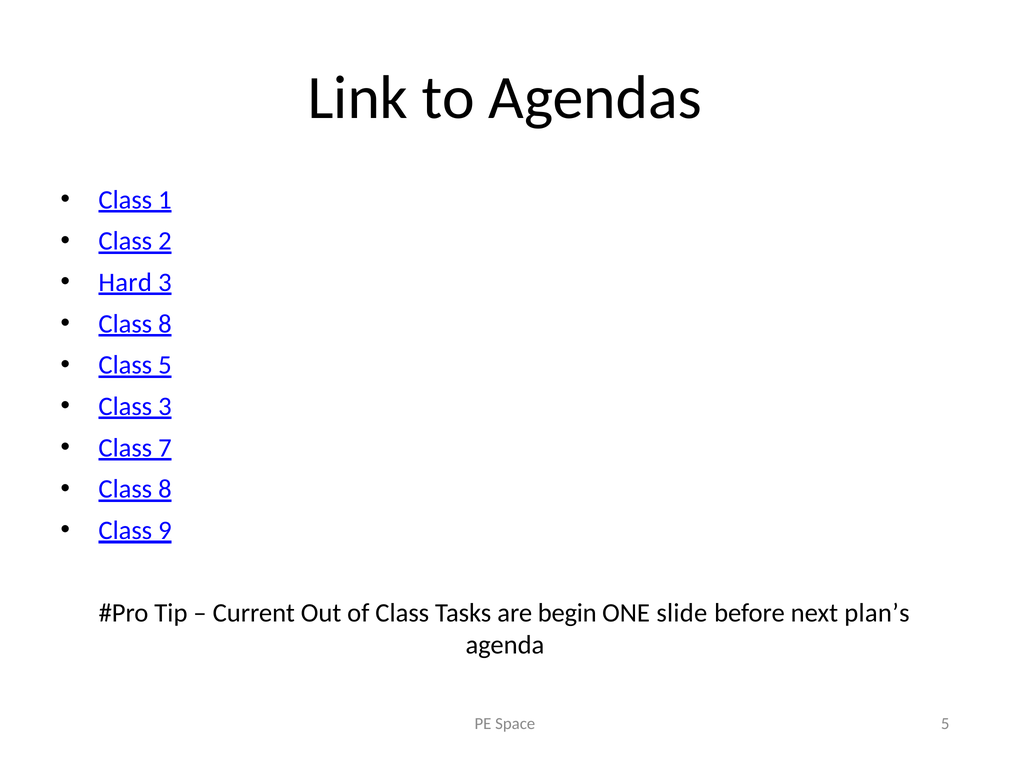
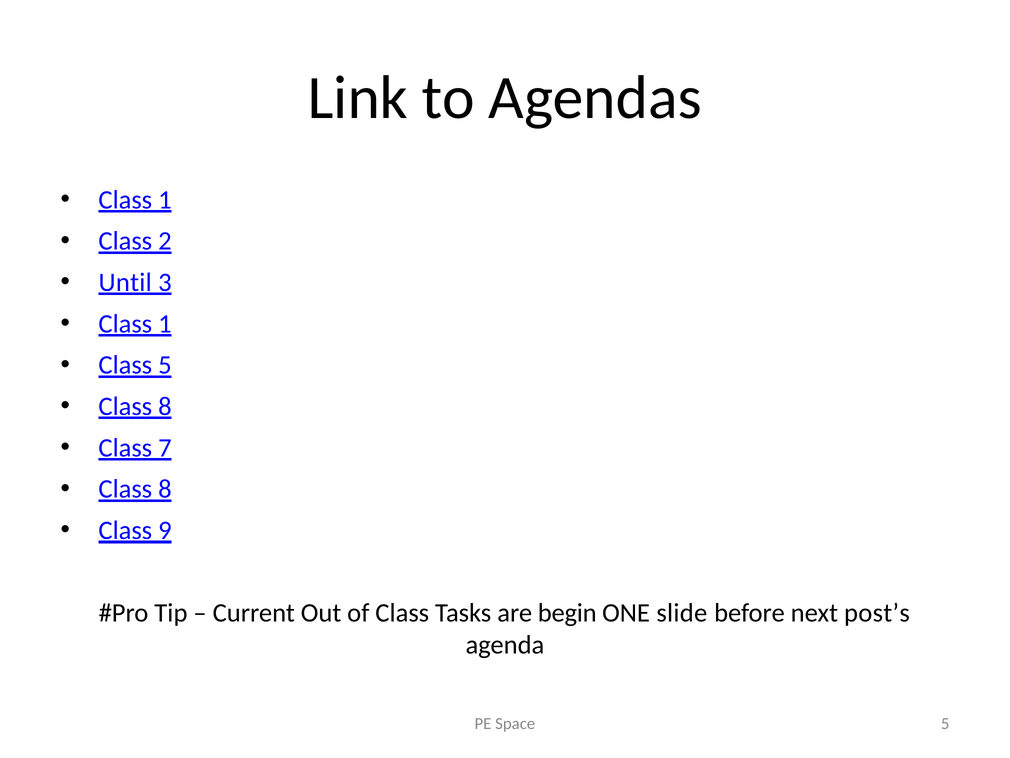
Hard: Hard -> Until
8 at (165, 324): 8 -> 1
3 at (165, 406): 3 -> 8
plan’s: plan’s -> post’s
